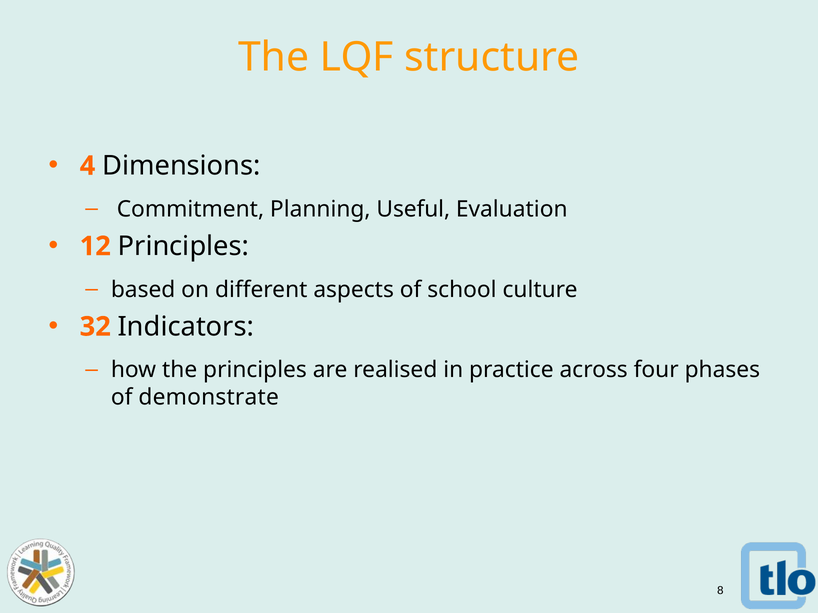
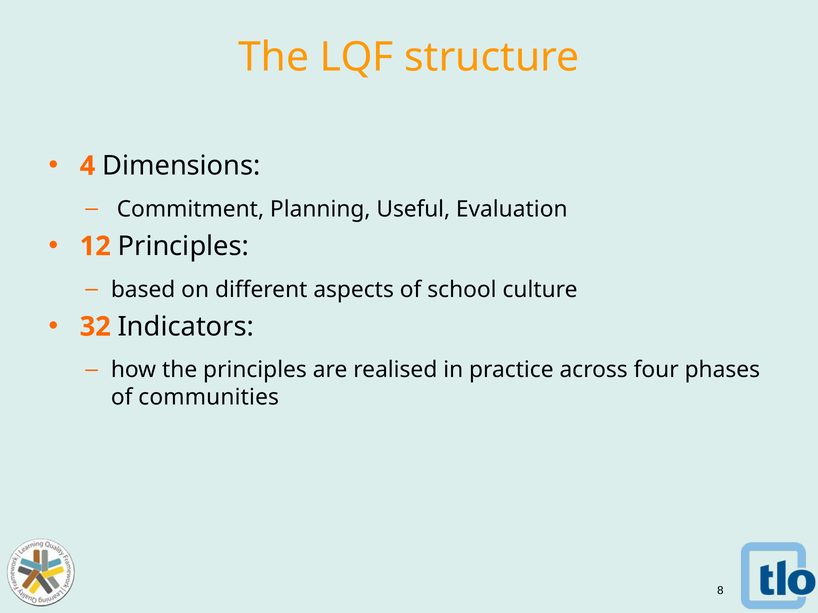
demonstrate: demonstrate -> communities
